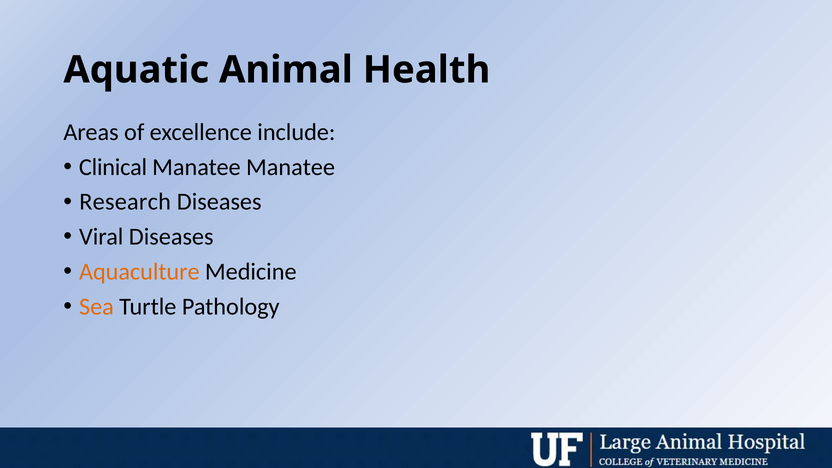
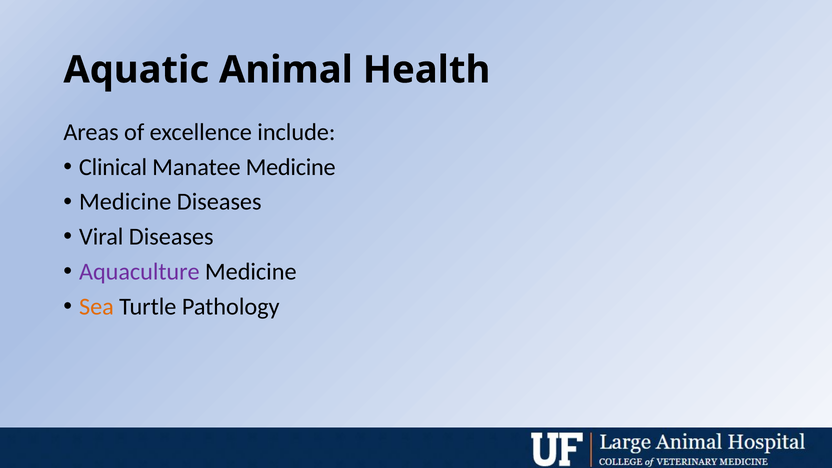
Manatee Manatee: Manatee -> Medicine
Research at (125, 202): Research -> Medicine
Aquaculture colour: orange -> purple
